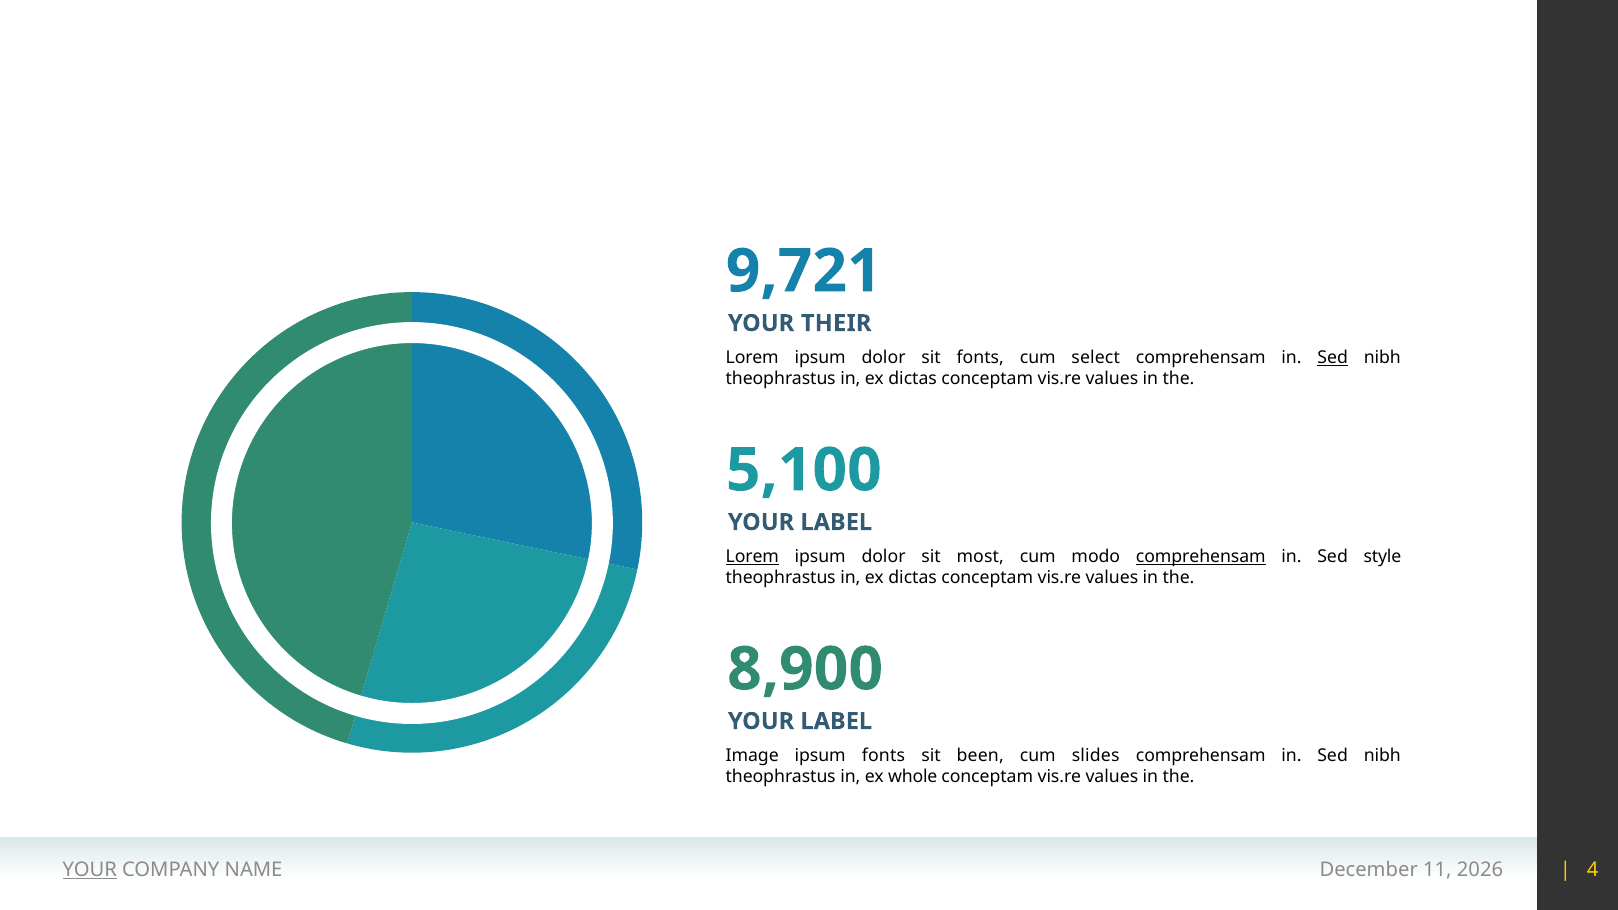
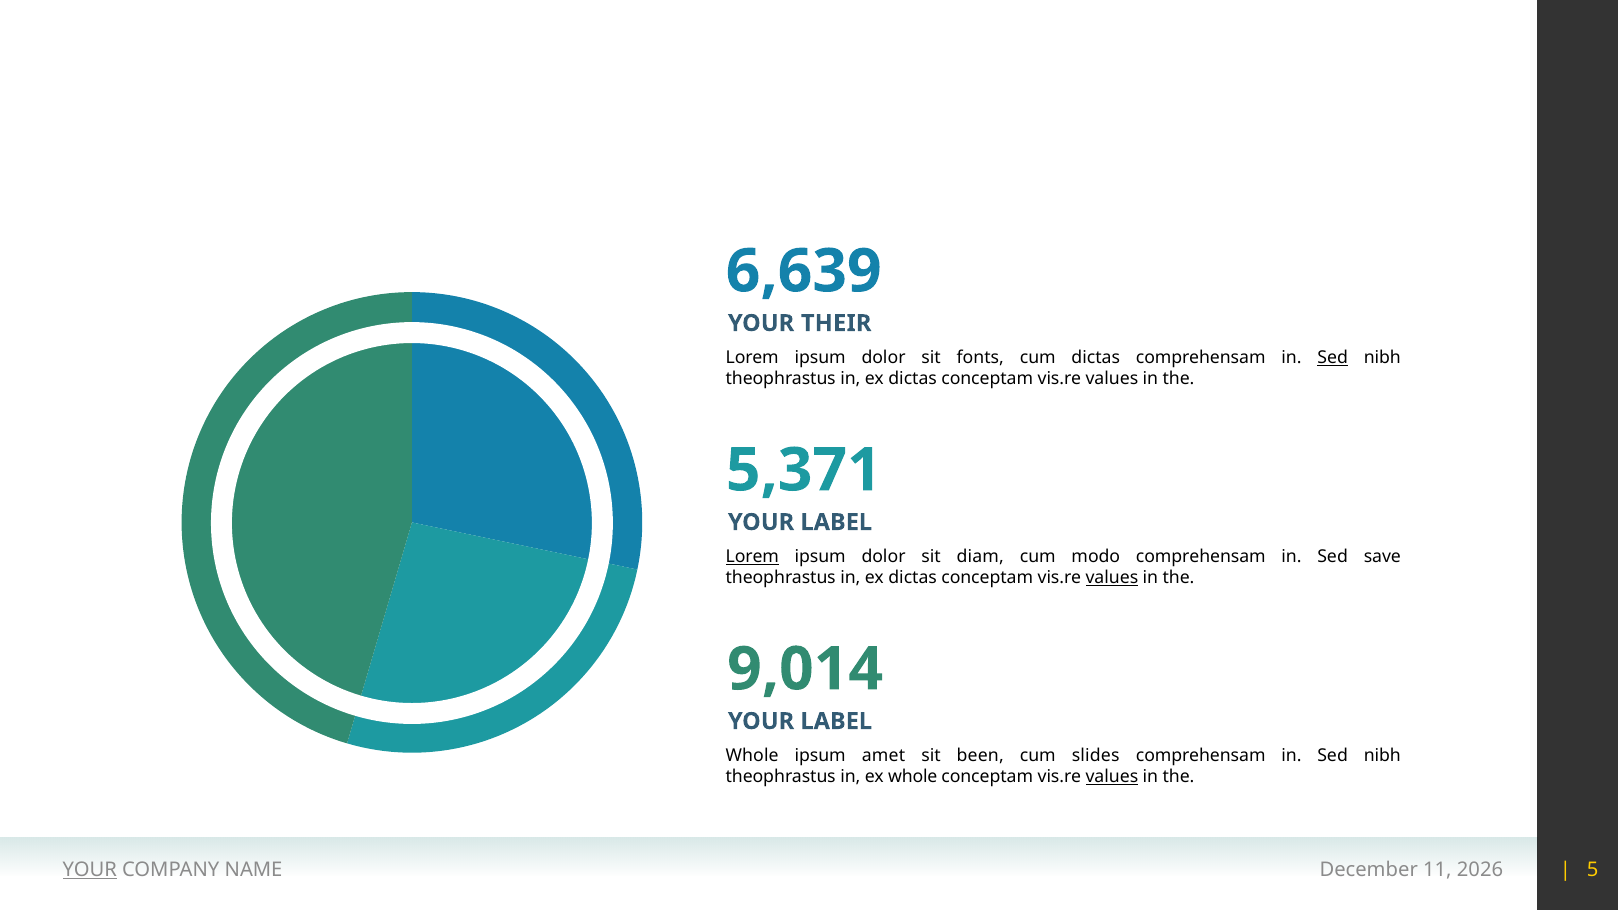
9,721: 9,721 -> 6,639
cum select: select -> dictas
5,100: 5,100 -> 5,371
most: most -> diam
comprehensam at (1201, 557) underline: present -> none
style: style -> save
values at (1112, 578) underline: none -> present
8,900: 8,900 -> 9,014
Image at (752, 756): Image -> Whole
ipsum fonts: fonts -> amet
values at (1112, 777) underline: none -> present
4: 4 -> 5
